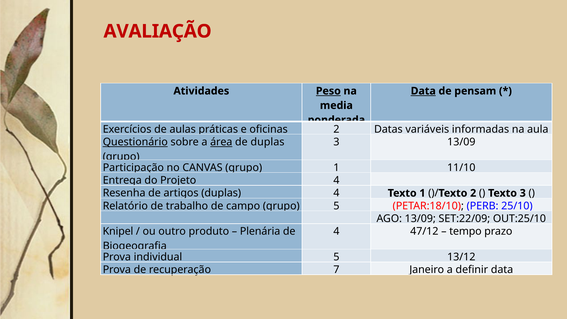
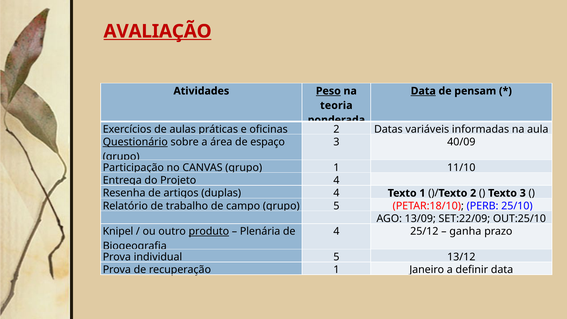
AVALIAÇÃO underline: none -> present
media: media -> teoria
área underline: present -> none
de duplas: duplas -> espaço
3 13/09: 13/09 -> 40/09
produto underline: none -> present
47/12: 47/12 -> 25/12
tempo: tempo -> ganha
recuperação 7: 7 -> 1
